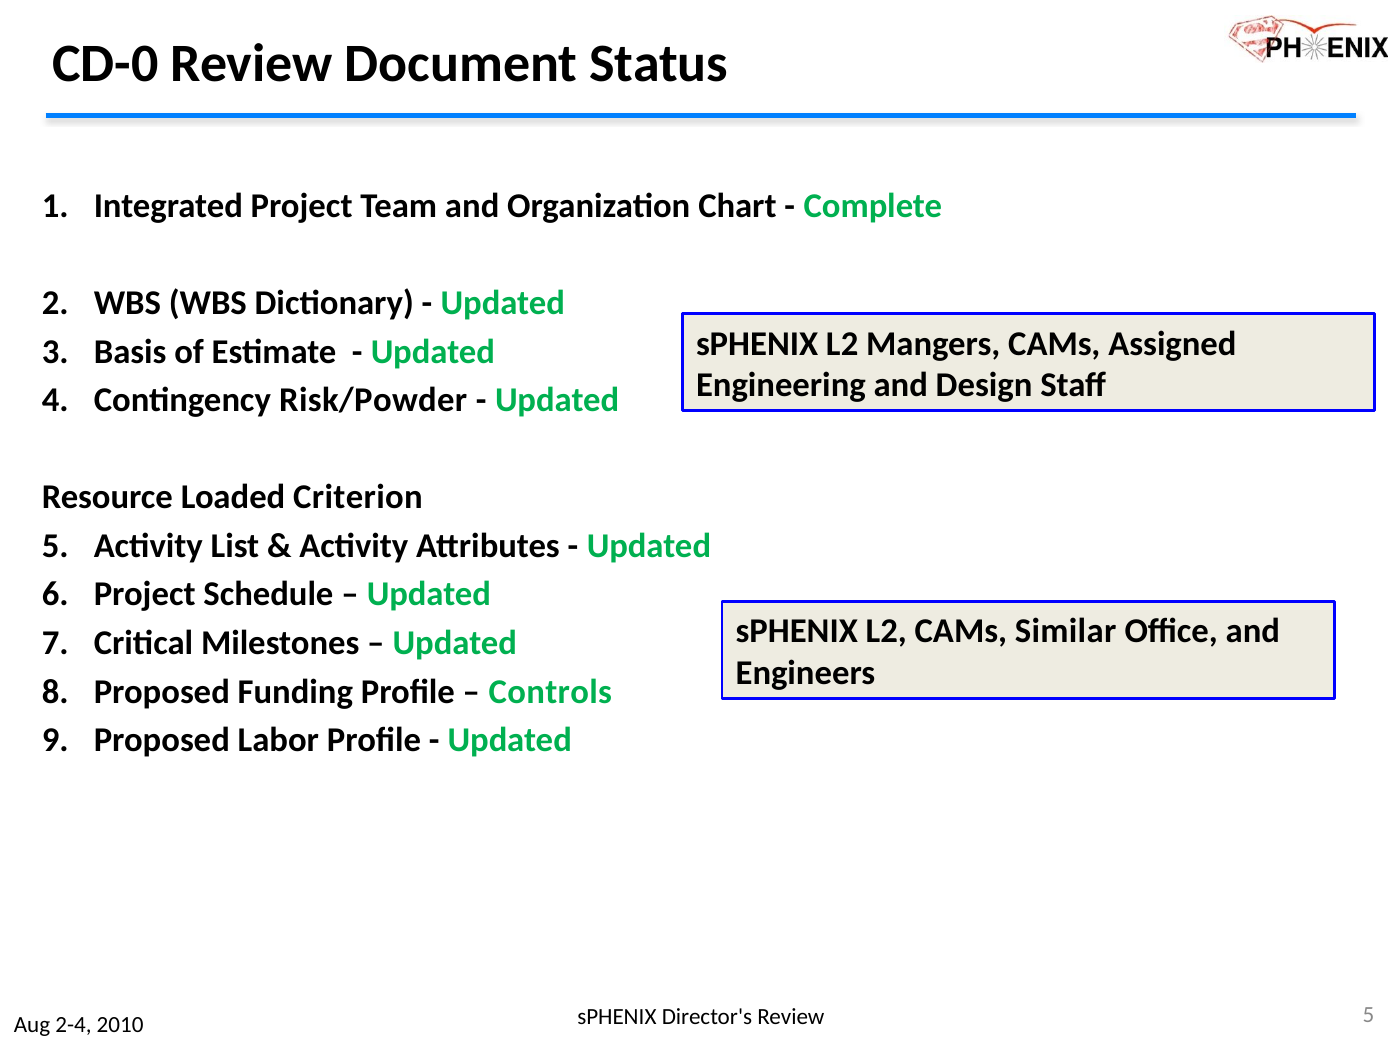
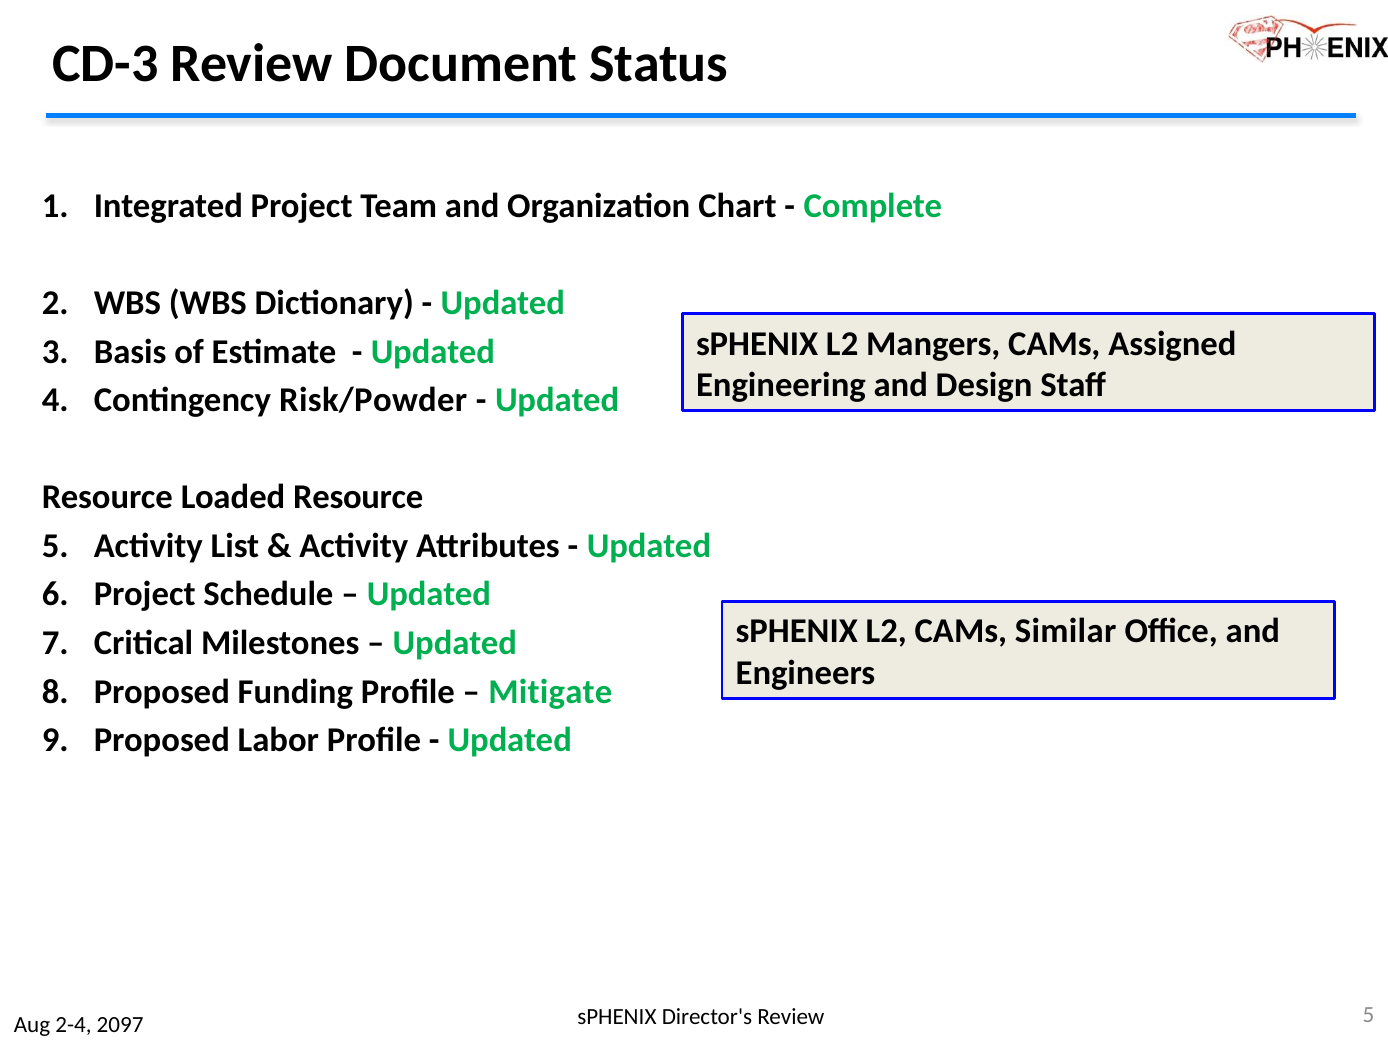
CD-0: CD-0 -> CD-3
Loaded Criterion: Criterion -> Resource
Controls: Controls -> Mitigate
2010: 2010 -> 2097
